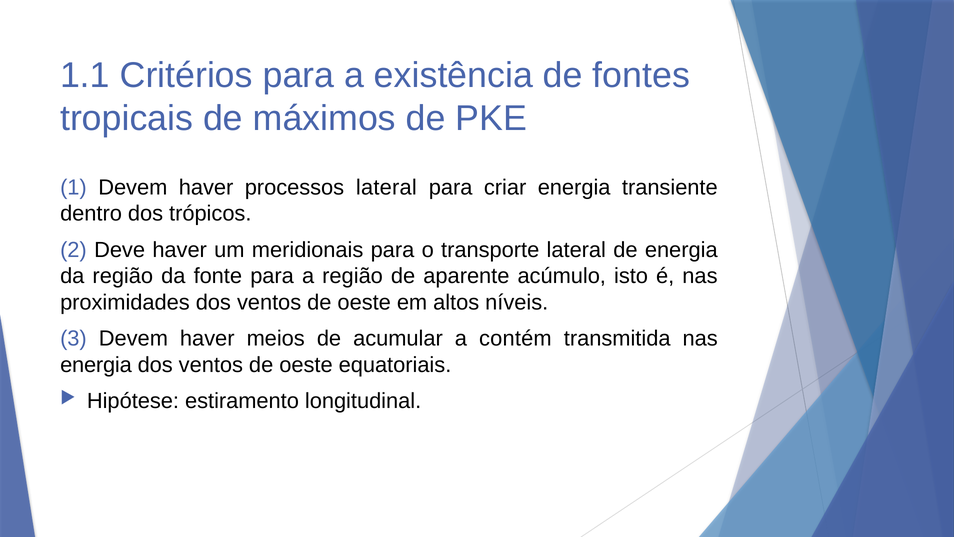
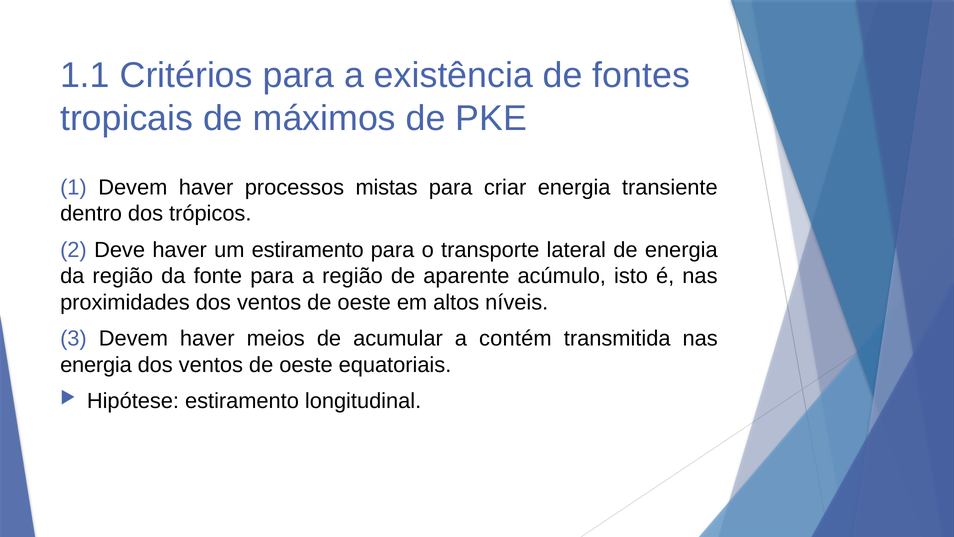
processos lateral: lateral -> mistas
um meridionais: meridionais -> estiramento
